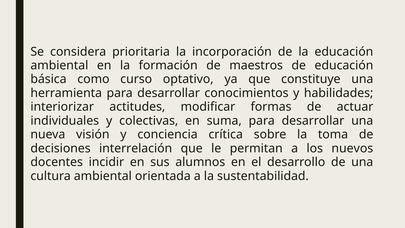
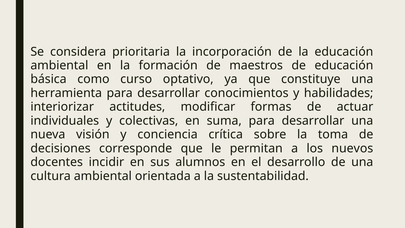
interrelación: interrelación -> corresponde
